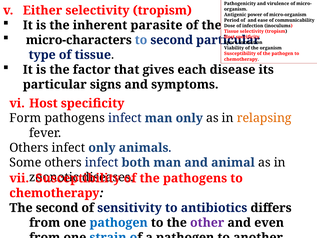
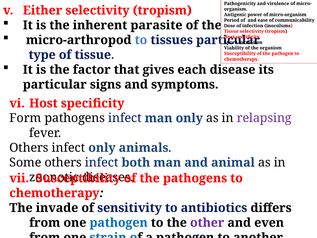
micro-characters: micro-characters -> micro-arthropod
to second: second -> tissues
relapsing colour: orange -> purple
The second: second -> invade
